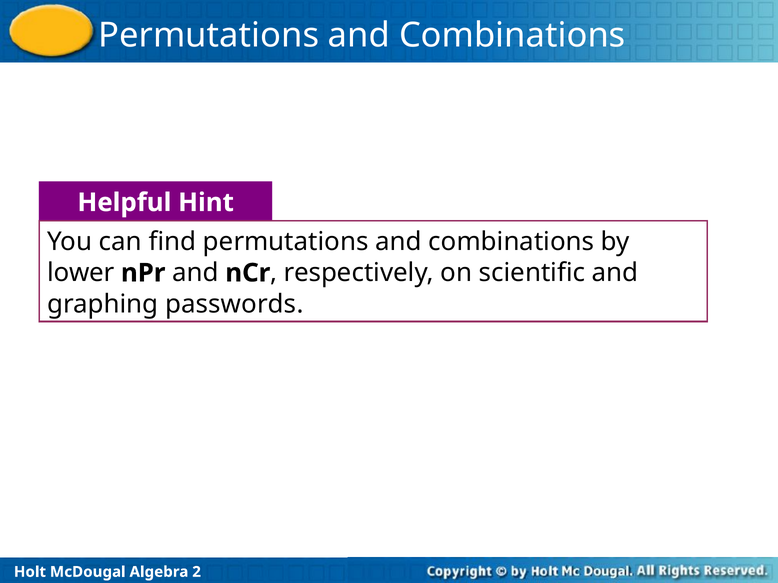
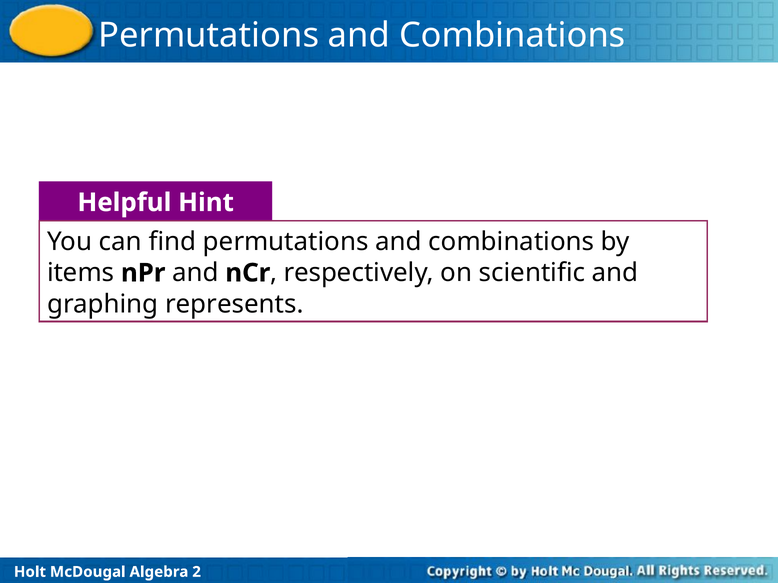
lower: lower -> items
passwords: passwords -> represents
